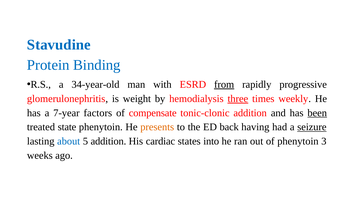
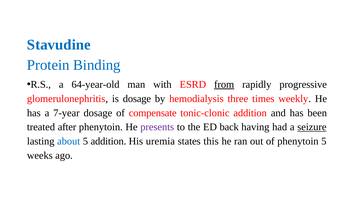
34-year-old: 34-year-old -> 64-year-old
is weight: weight -> dosage
three underline: present -> none
7-year factors: factors -> dosage
been underline: present -> none
state: state -> after
presents colour: orange -> purple
cardiac: cardiac -> uremia
into: into -> this
phenytoin 3: 3 -> 5
